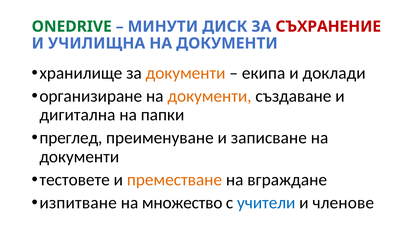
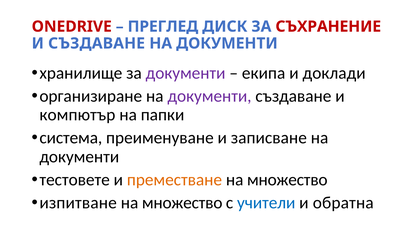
ONEDRIVE colour: green -> red
МИНУТИ: МИНУТИ -> ПРЕГЛЕД
И УЧИЛИЩНА: УЧИЛИЩНА -> СЪЗДАВАНЕ
документи at (186, 73) colour: orange -> purple
документи at (209, 96) colour: orange -> purple
дигитална: дигитална -> компютър
преглед: преглед -> система
вграждане at (287, 179): вграждане -> множество
членове: членове -> обратна
